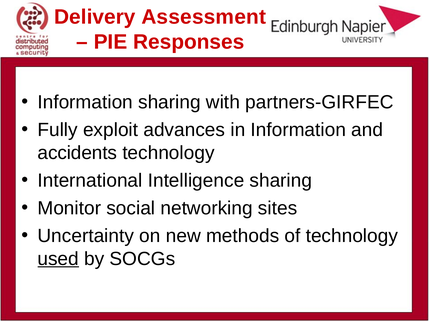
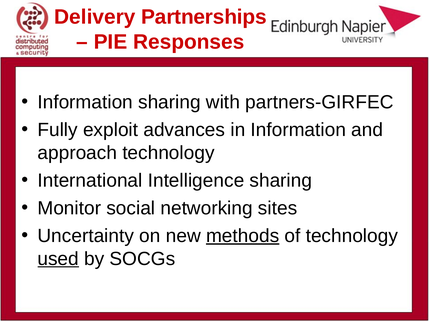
Assessment: Assessment -> Partnerships
accidents at (77, 153): accidents -> approach
methods at (243, 236) underline: none -> present
